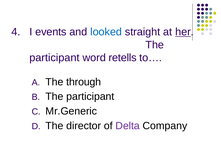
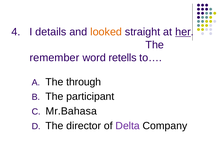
events: events -> details
looked colour: blue -> orange
participant at (54, 58): participant -> remember
Mr.Generic: Mr.Generic -> Mr.Bahasa
